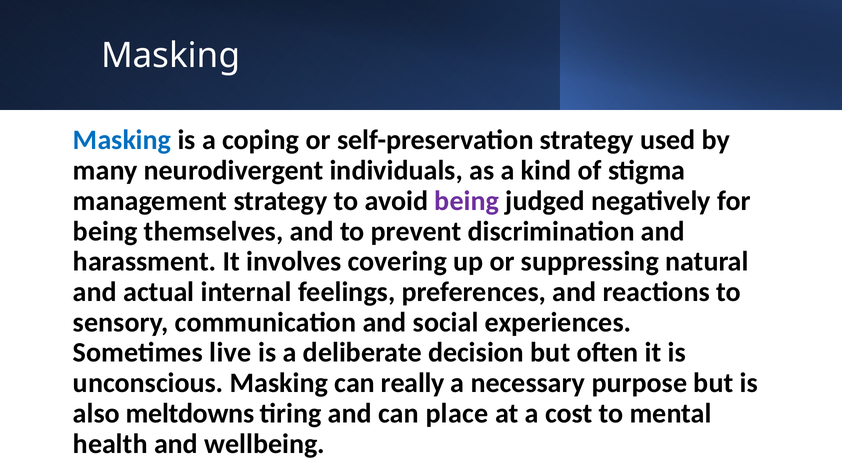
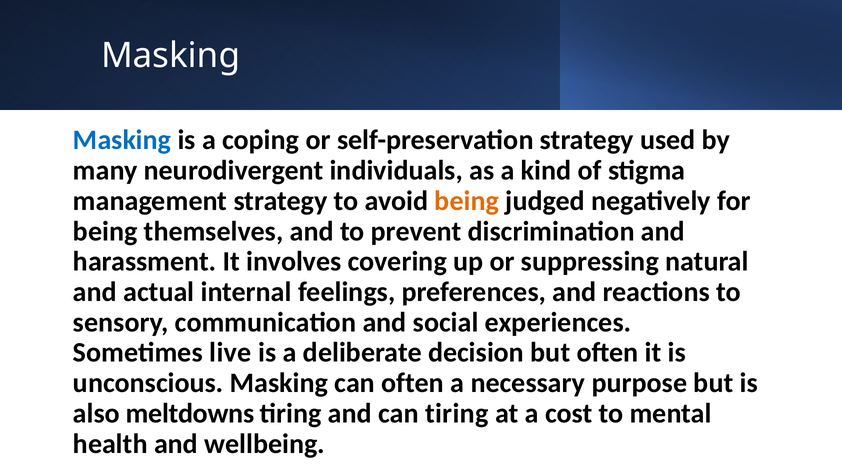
being at (467, 201) colour: purple -> orange
can really: really -> often
can place: place -> tiring
